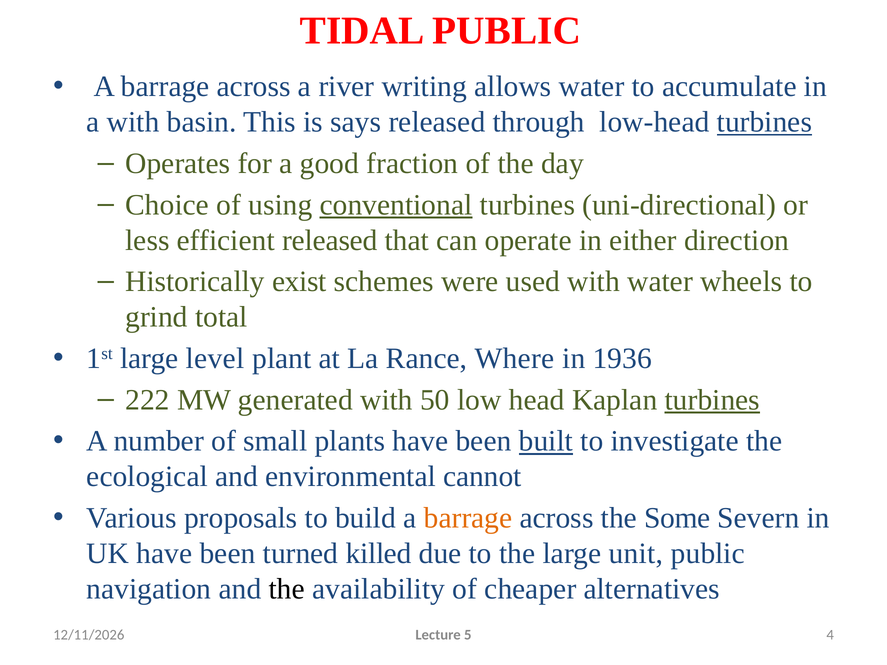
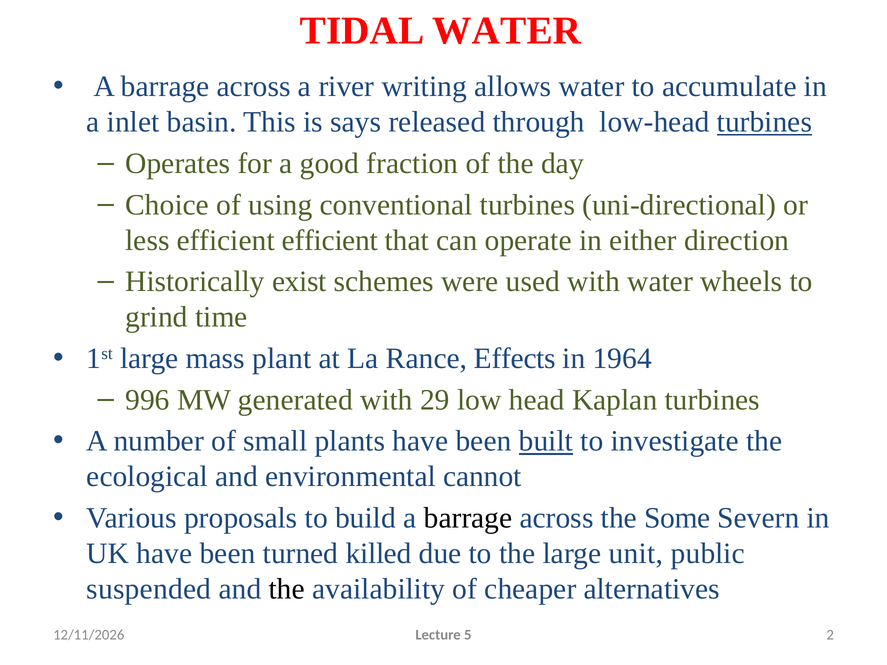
TIDAL PUBLIC: PUBLIC -> WATER
a with: with -> inlet
conventional underline: present -> none
efficient released: released -> efficient
total: total -> time
level: level -> mass
Where: Where -> Effects
1936: 1936 -> 1964
222: 222 -> 996
50: 50 -> 29
turbines at (712, 400) underline: present -> none
barrage at (468, 518) colour: orange -> black
navigation: navigation -> suspended
4: 4 -> 2
